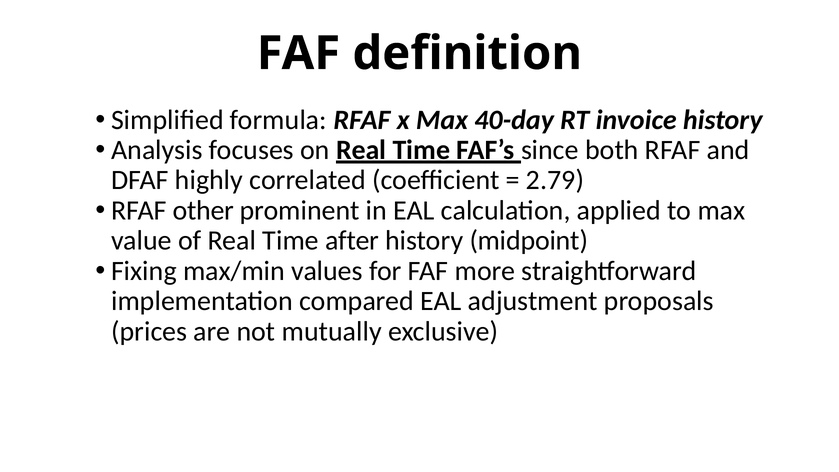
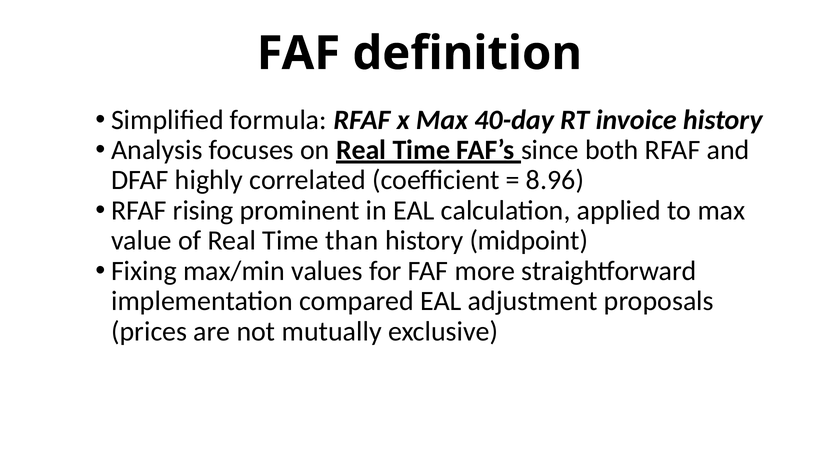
2.79: 2.79 -> 8.96
other: other -> rising
after: after -> than
